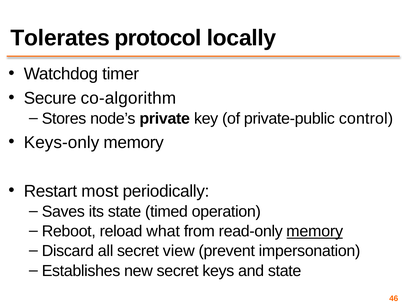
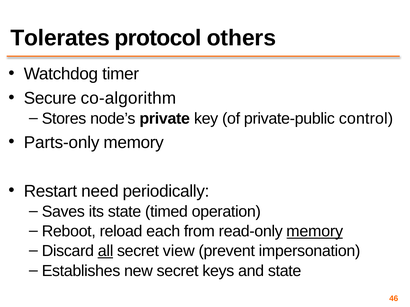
locally: locally -> others
Keys-only: Keys-only -> Parts-only
most: most -> need
what: what -> each
all underline: none -> present
